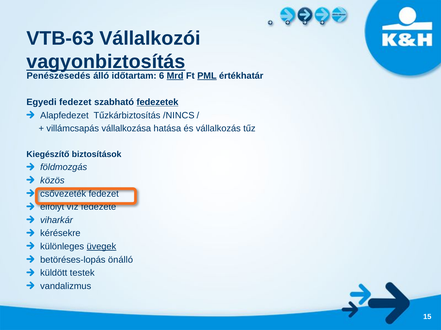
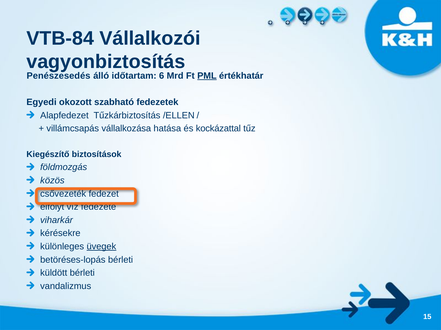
VTB-63: VTB-63 -> VTB-84
vagyonbiztosítás underline: present -> none
Mrd underline: present -> none
Egyedi fedezet: fedezet -> okozott
fedezetek underline: present -> none
/NINCS: /NINCS -> /ELLEN
vállalkozás: vállalkozás -> kockázattal
betöréses-lopás önálló: önálló -> bérleti
küldött testek: testek -> bérleti
